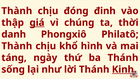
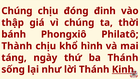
Thành at (17, 11): Thành -> Chúng
giá underline: present -> none
danh: danh -> bánh
